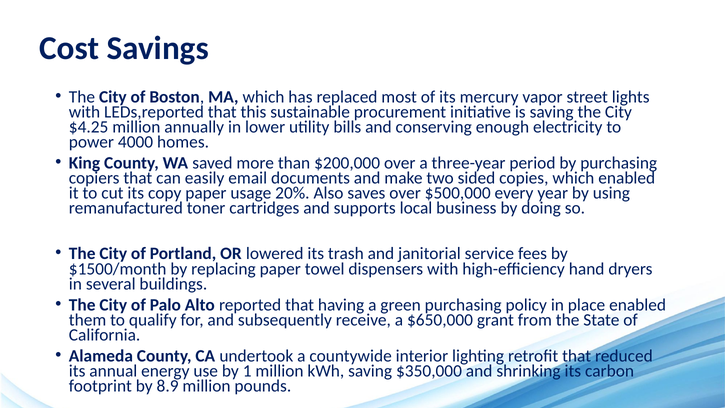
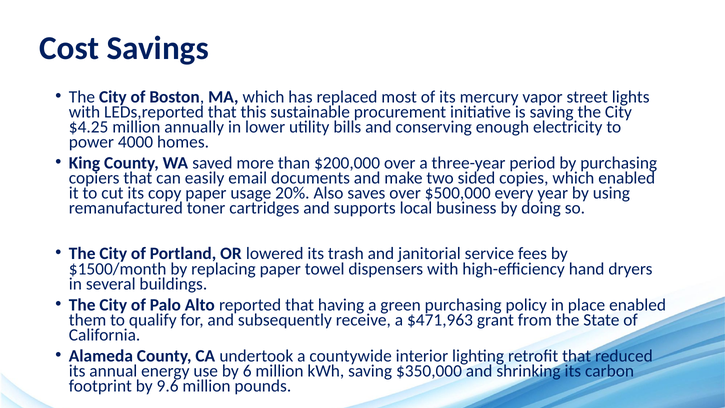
$650,000: $650,000 -> $471,963
1: 1 -> 6
8.9: 8.9 -> 9.6
